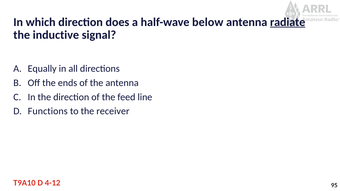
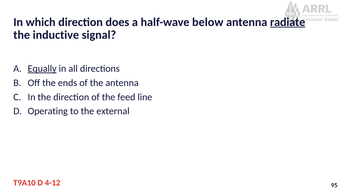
Equally underline: none -> present
Functions: Functions -> Operating
receiver: receiver -> external
